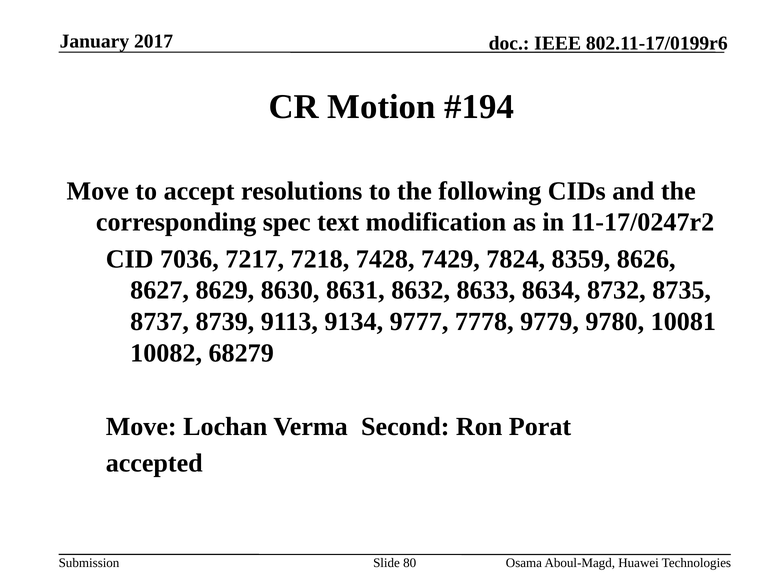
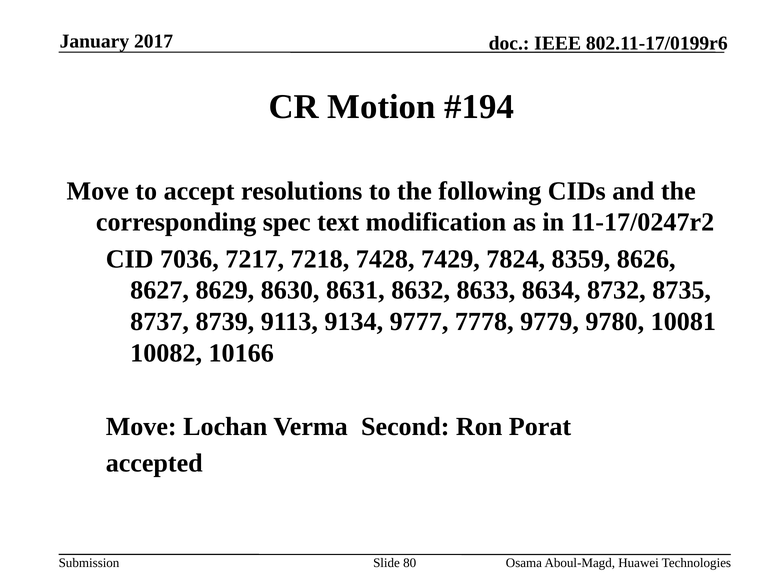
68279: 68279 -> 10166
